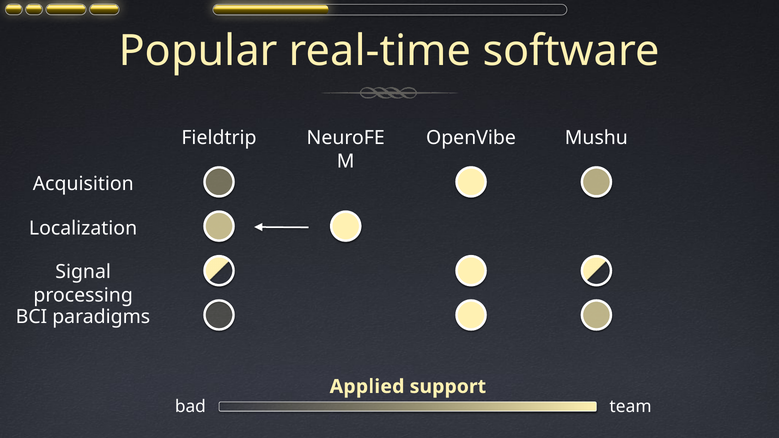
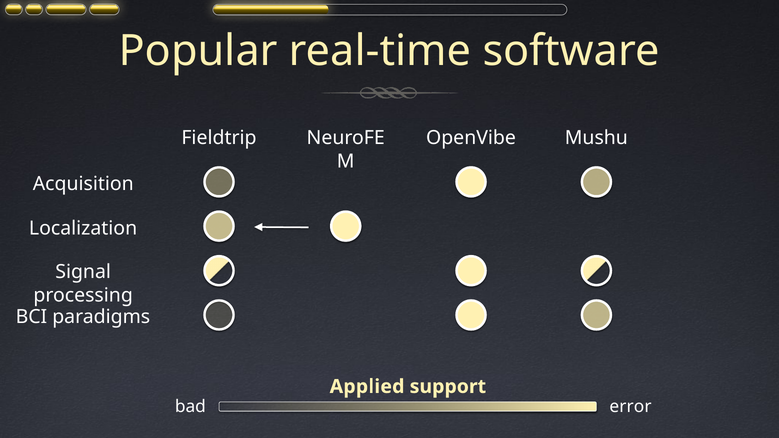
team: team -> error
